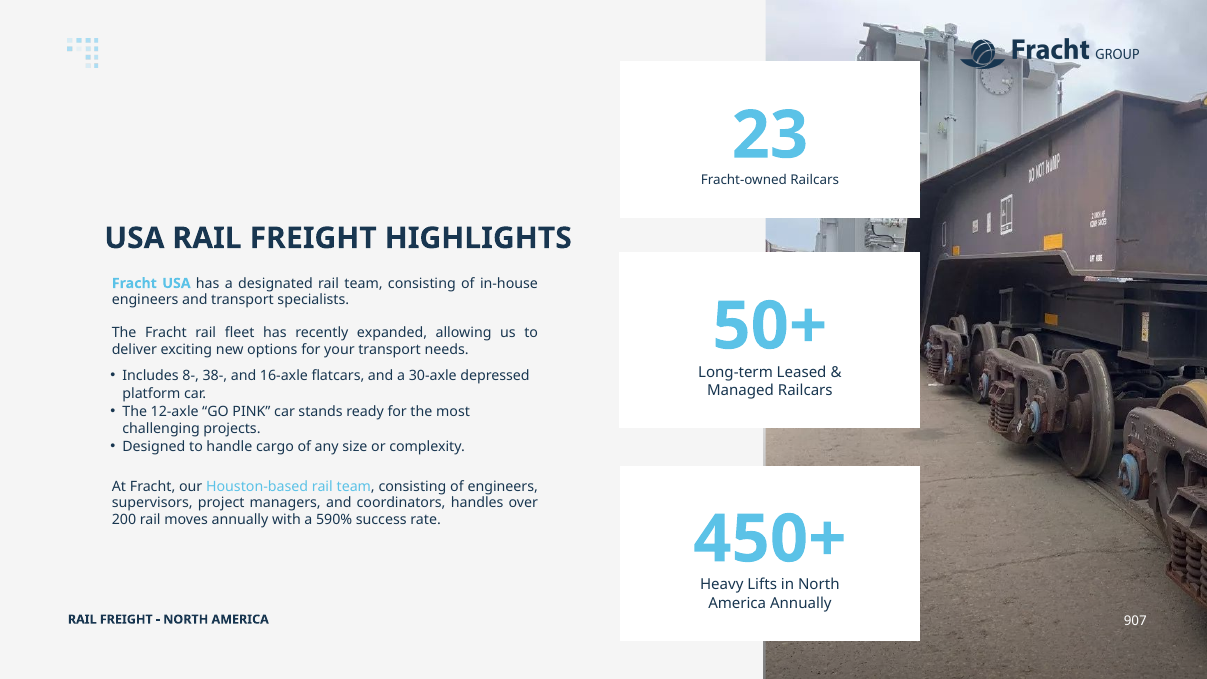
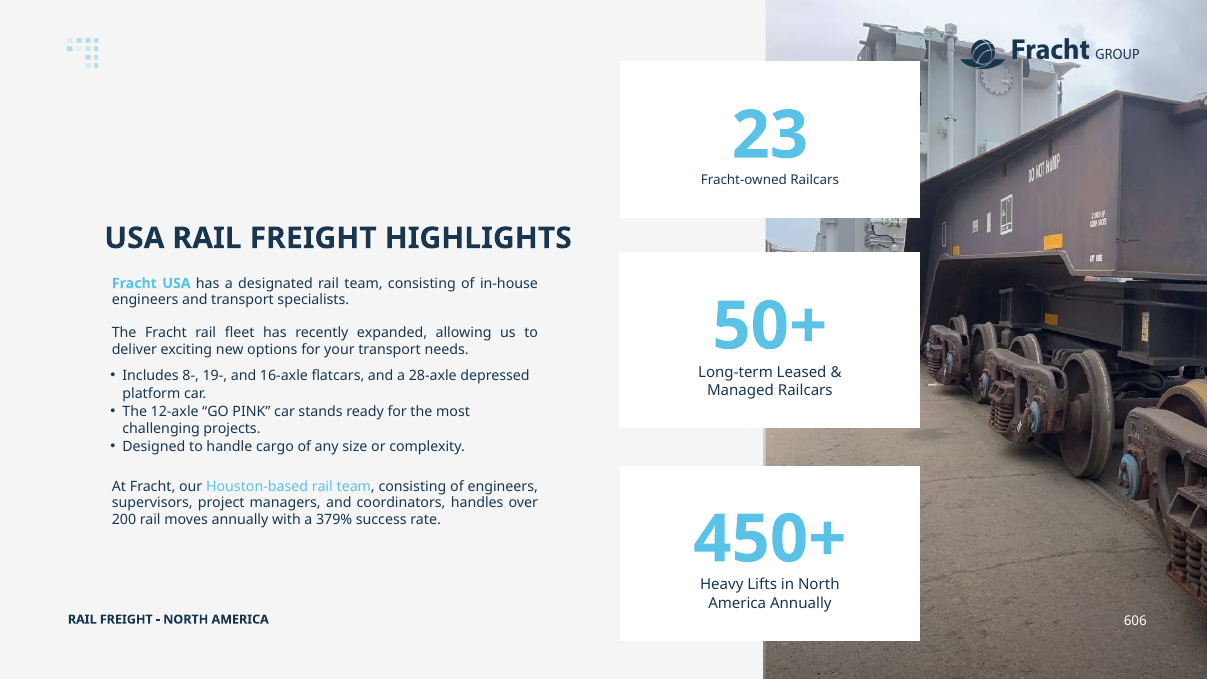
38-: 38- -> 19-
30-axle: 30-axle -> 28-axle
590%: 590% -> 379%
907: 907 -> 606
